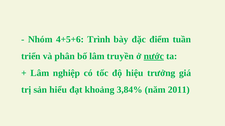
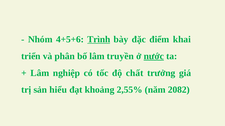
Trình underline: none -> present
tuần: tuần -> khai
hiệu: hiệu -> chất
3,84%: 3,84% -> 2,55%
2011: 2011 -> 2082
